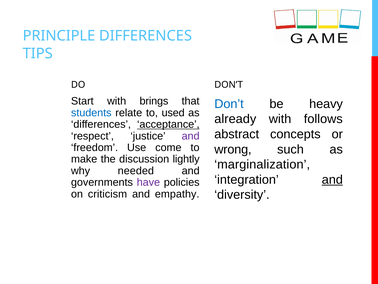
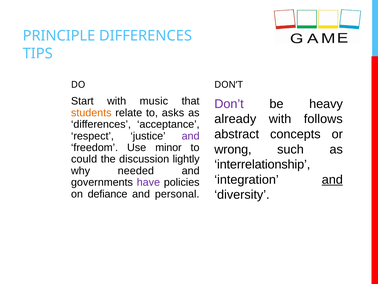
brings: brings -> music
Don’t at (229, 104) colour: blue -> purple
students colour: blue -> orange
used: used -> asks
acceptance underline: present -> none
come: come -> minor
make: make -> could
marginalization: marginalization -> interrelationship
criticism: criticism -> defiance
empathy: empathy -> personal
